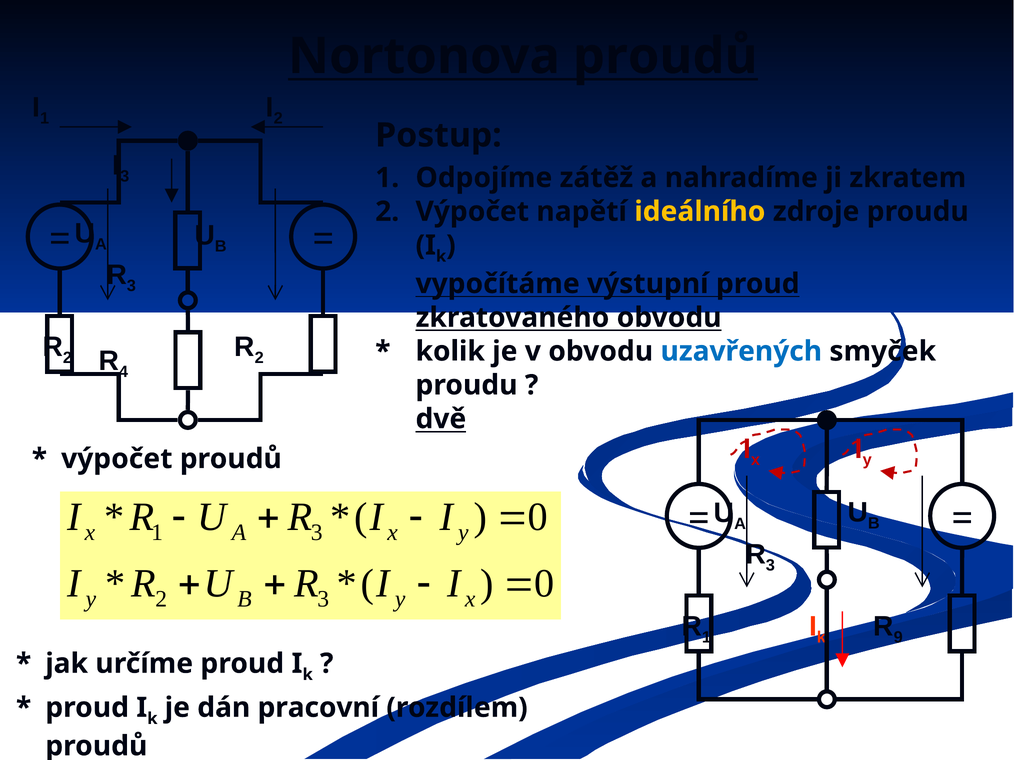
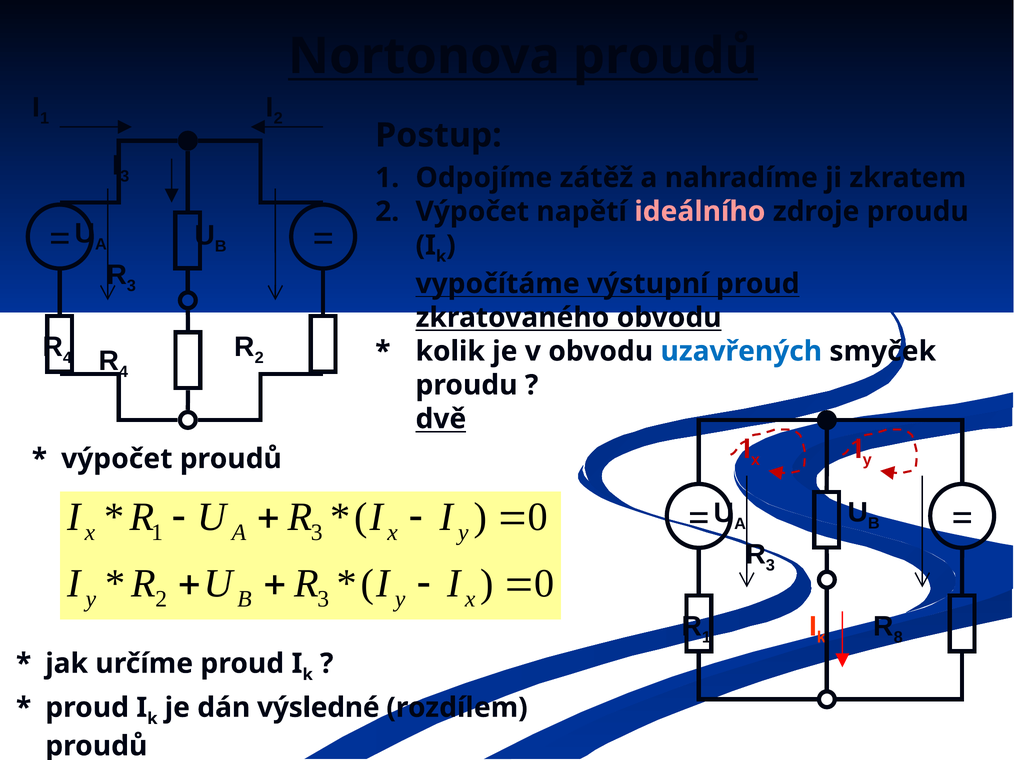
ideálního colour: yellow -> pink
2 at (67, 358): 2 -> 4
9: 9 -> 8
pracovní: pracovní -> výsledné
